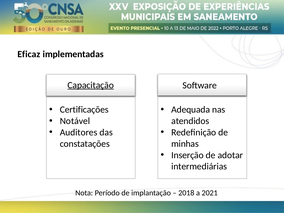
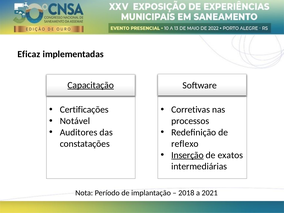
Adequada: Adequada -> Corretivas
atendidos: atendidos -> processos
minhas: minhas -> reflexo
Inserção underline: none -> present
adotar: adotar -> exatos
